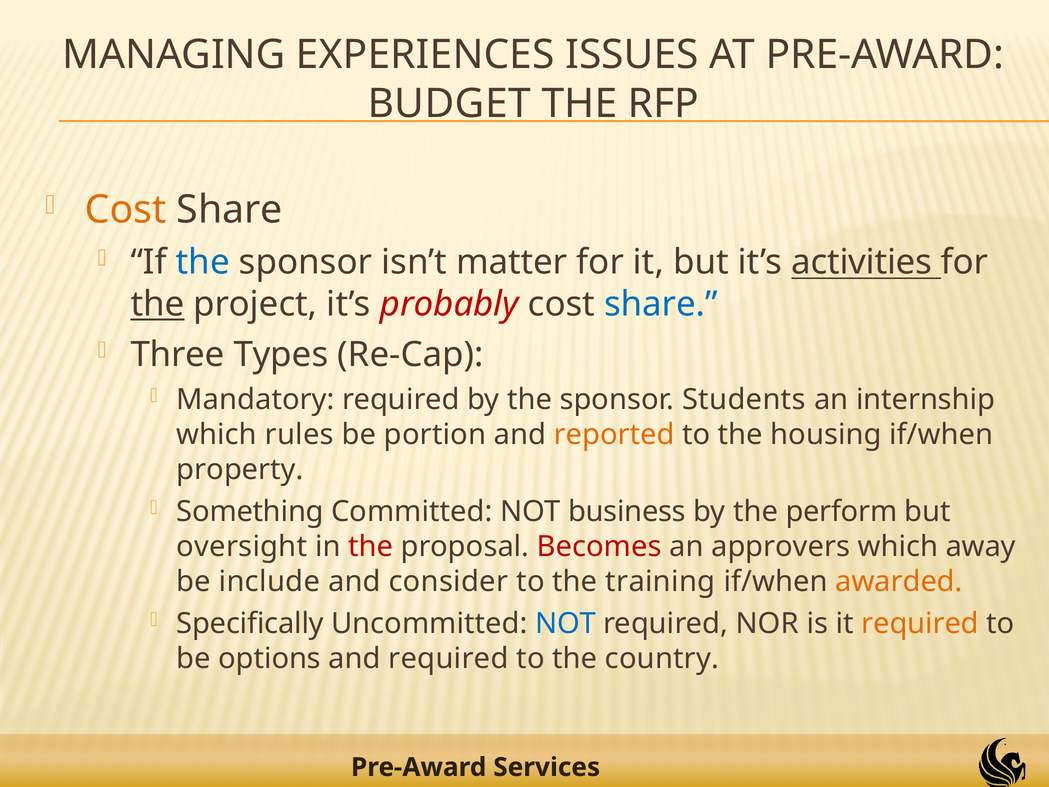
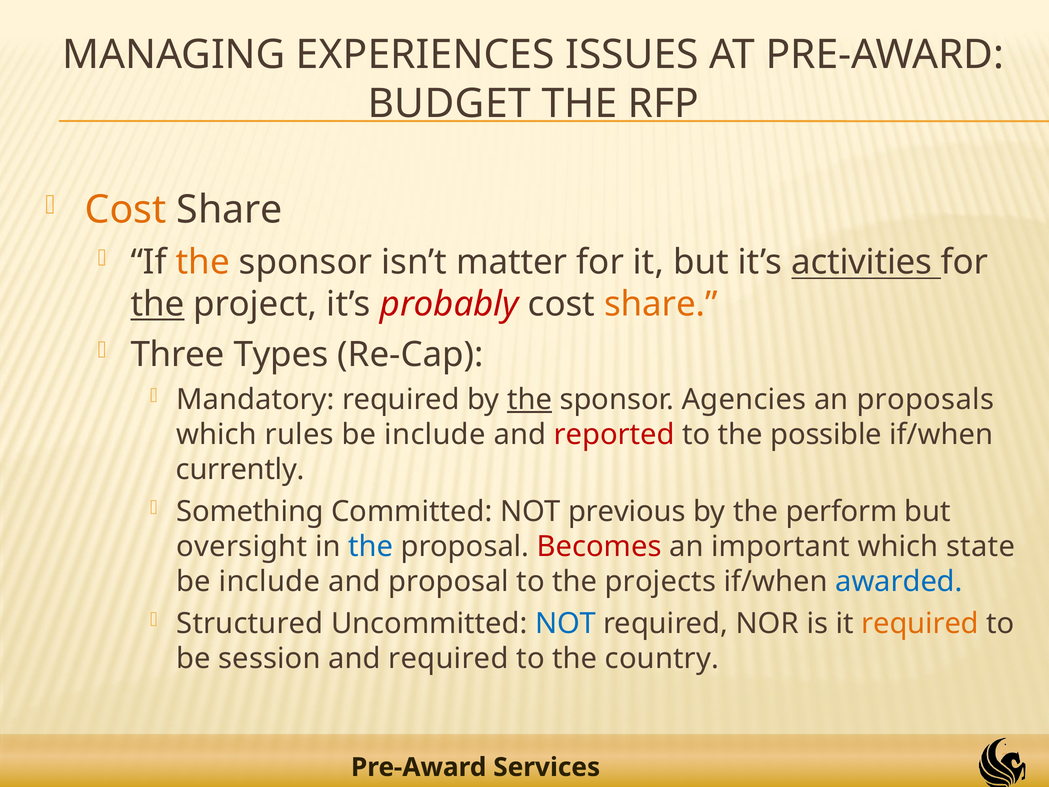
the at (203, 262) colour: blue -> orange
share at (661, 304) colour: blue -> orange
the at (530, 399) underline: none -> present
Students: Students -> Agencies
internship: internship -> proposals
portion at (435, 434): portion -> include
reported colour: orange -> red
housing: housing -> possible
property: property -> currently
business: business -> previous
the at (371, 546) colour: red -> blue
approvers: approvers -> important
away: away -> state
and consider: consider -> proposal
training: training -> projects
awarded colour: orange -> blue
Specifically: Specifically -> Structured
options: options -> session
